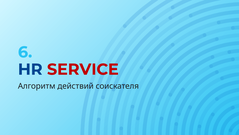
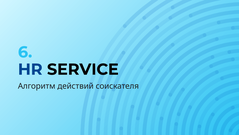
SERVICE colour: red -> black
